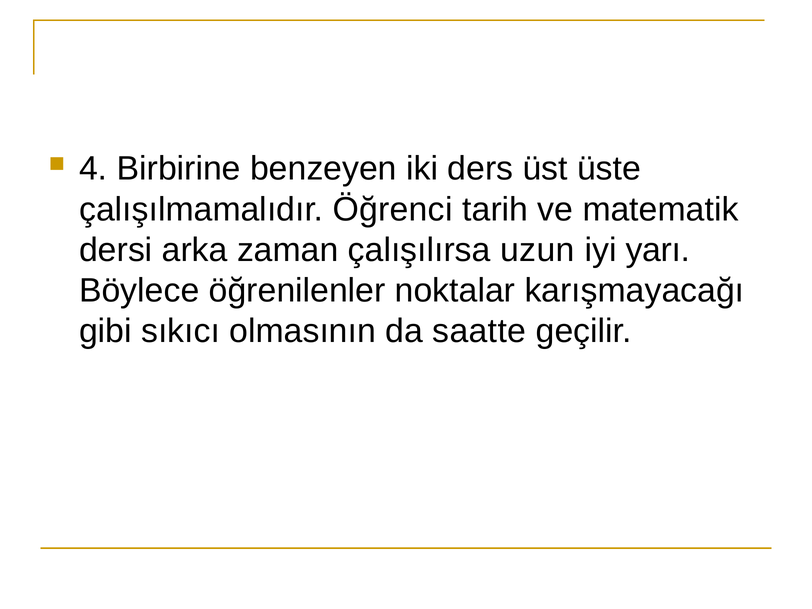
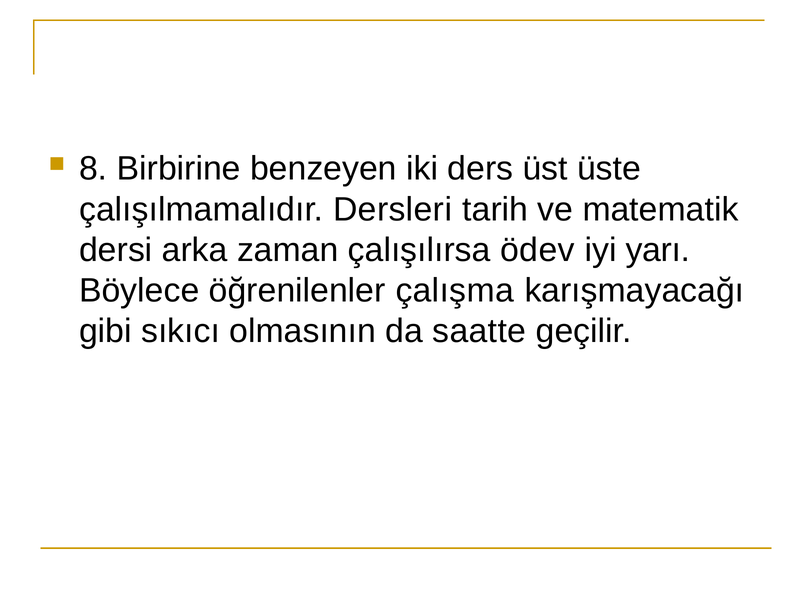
4: 4 -> 8
Öğrenci: Öğrenci -> Dersleri
uzun: uzun -> ödev
noktalar: noktalar -> çalışma
